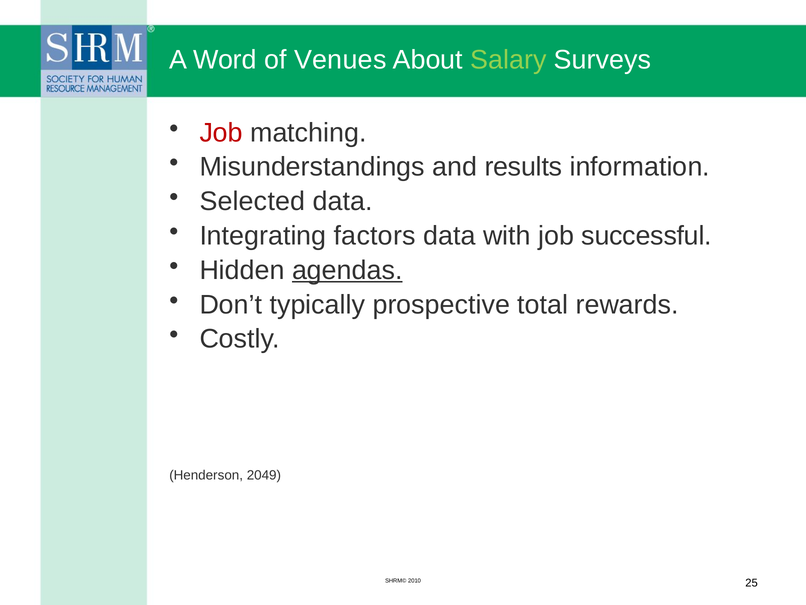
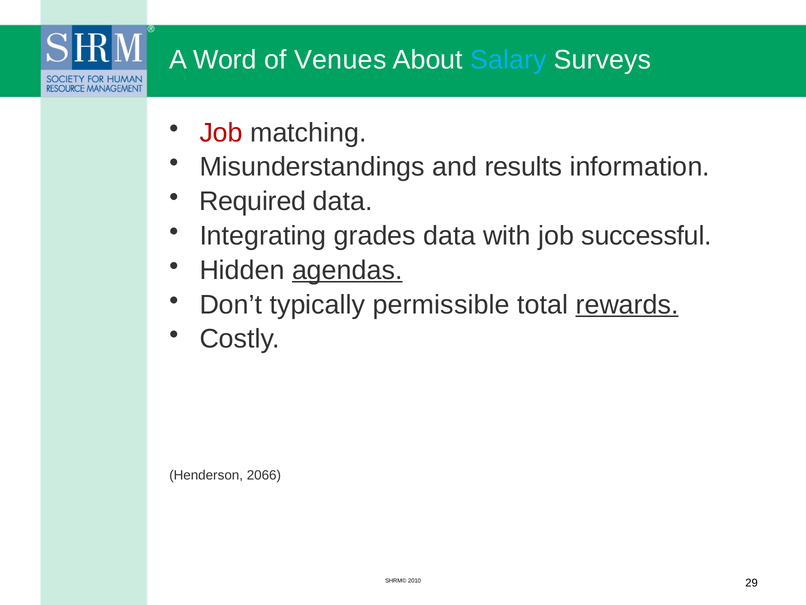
Salary colour: light green -> light blue
Selected: Selected -> Required
factors: factors -> grades
prospective: prospective -> permissible
rewards underline: none -> present
2049: 2049 -> 2066
25: 25 -> 29
